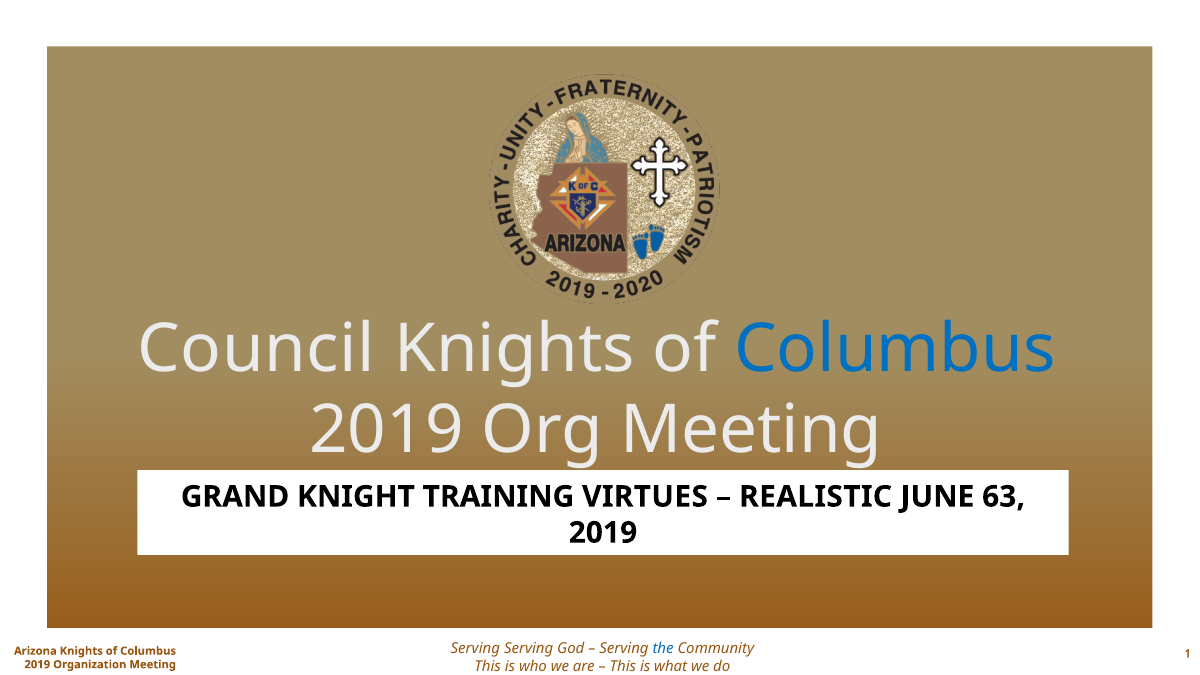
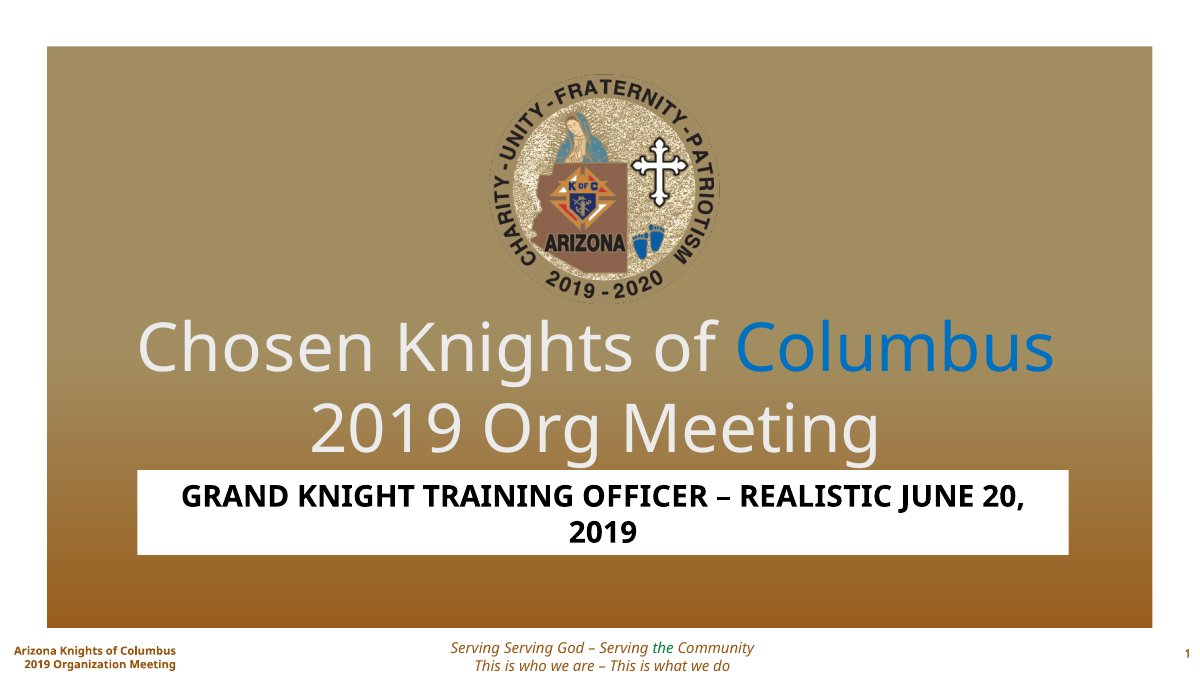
Council: Council -> Chosen
VIRTUES: VIRTUES -> OFFICER
63: 63 -> 20
the colour: blue -> green
